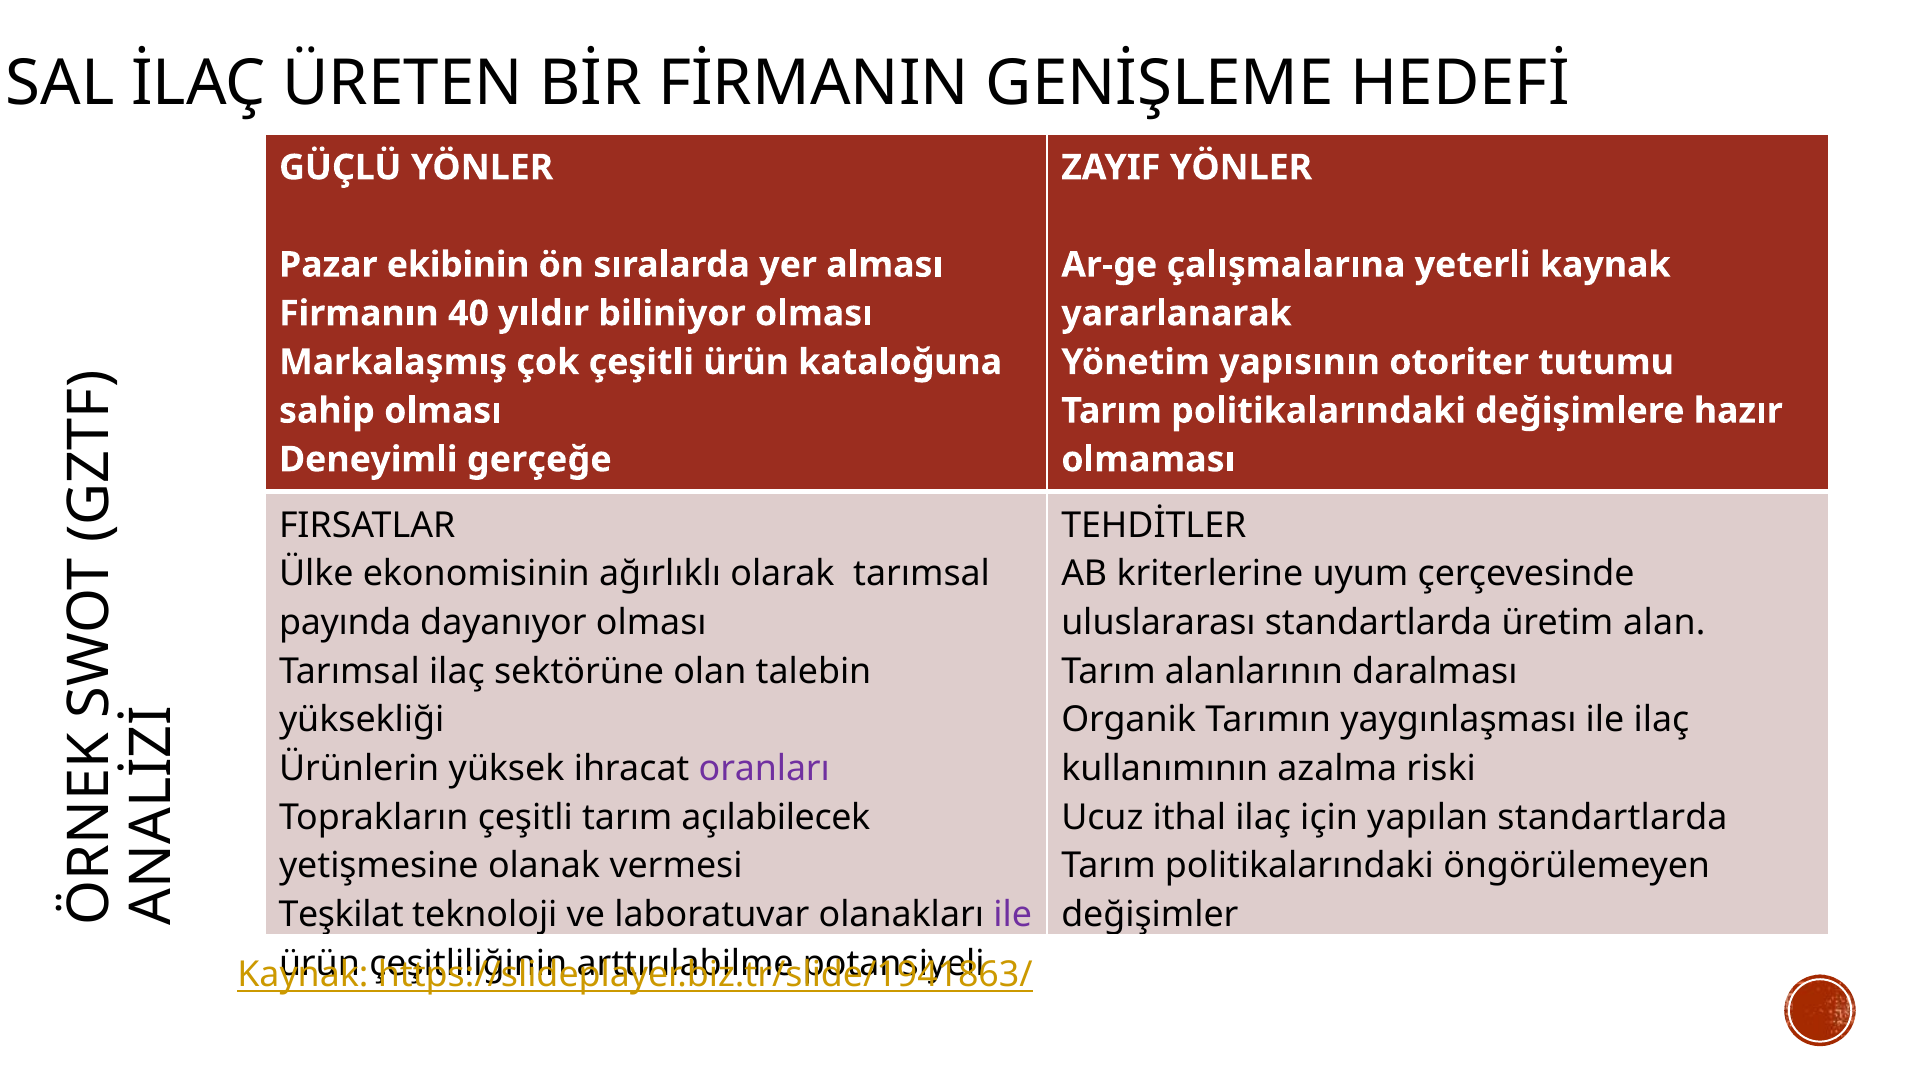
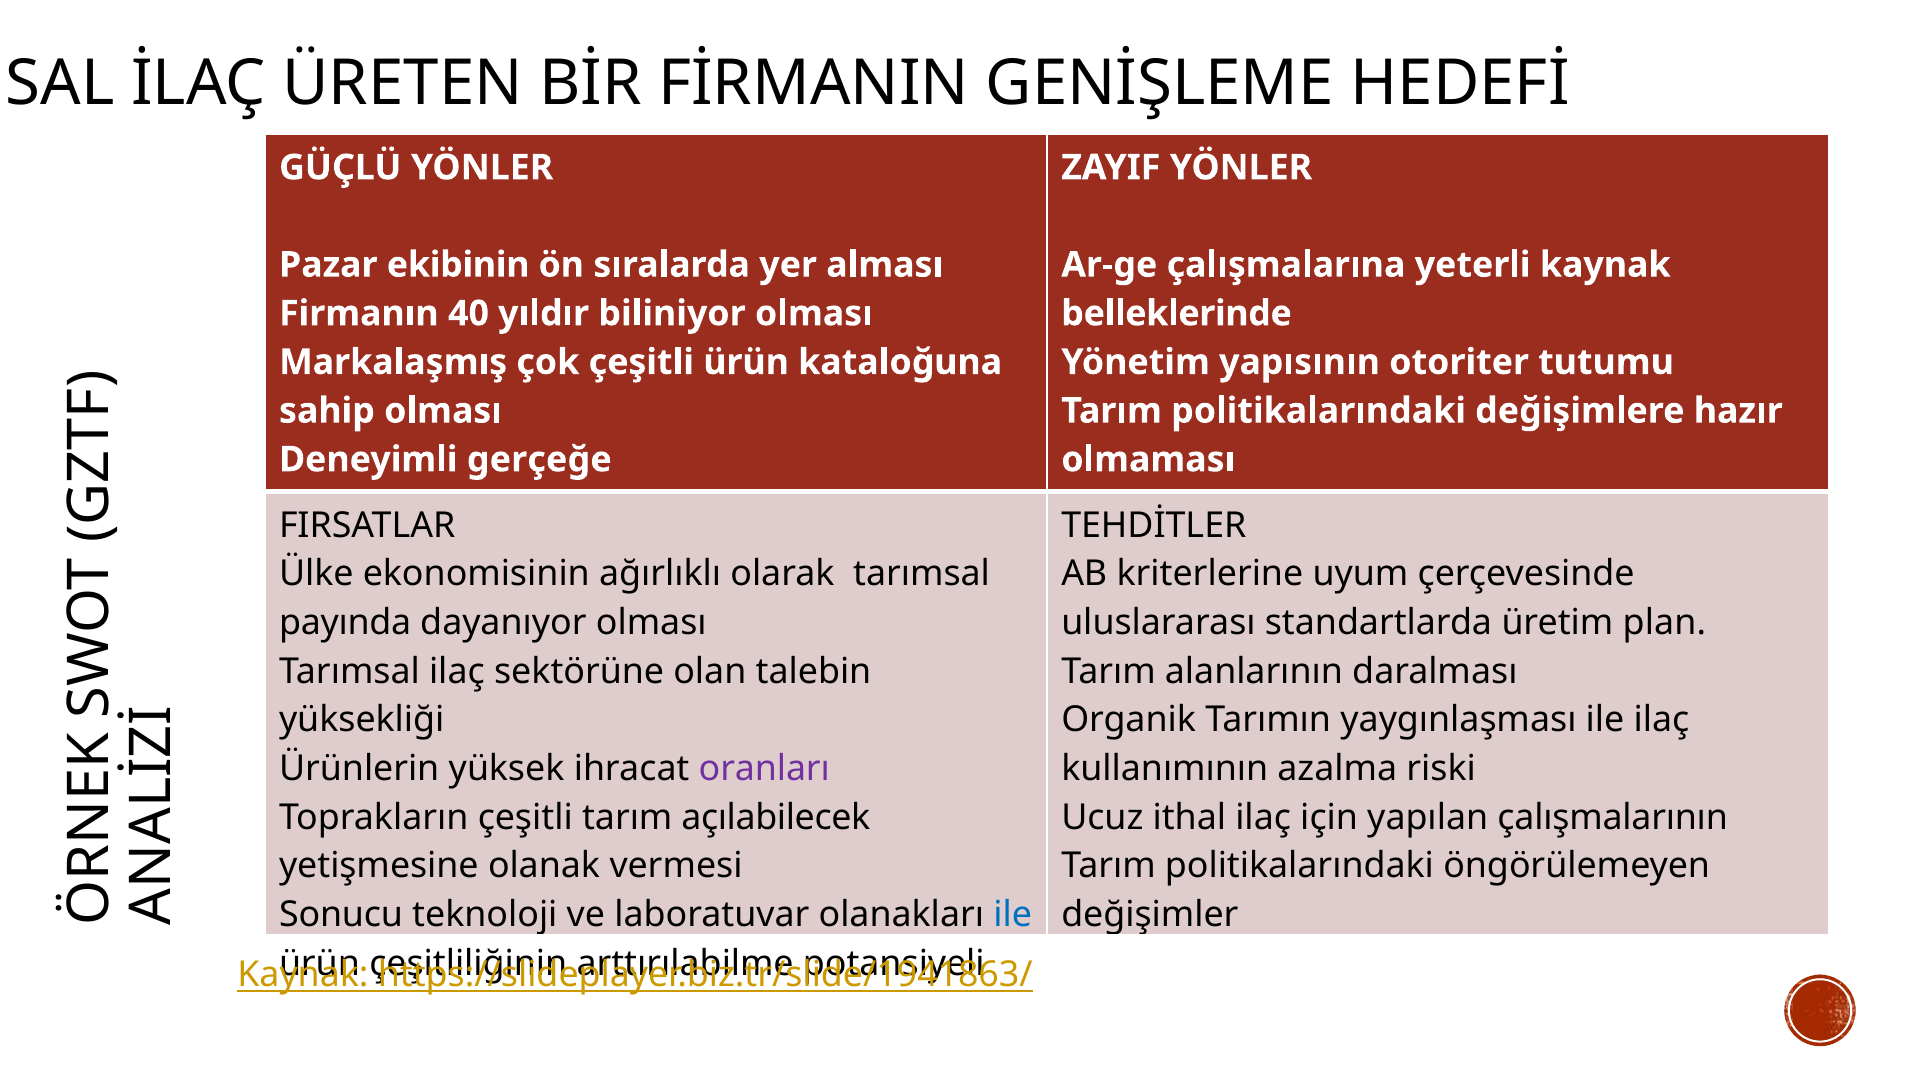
yararlanarak: yararlanarak -> belleklerinde
alan: alan -> plan
yapılan standartlarda: standartlarda -> çalışmalarının
Teşkilat: Teşkilat -> Sonucu
ile at (1013, 915) colour: purple -> blue
